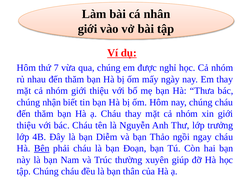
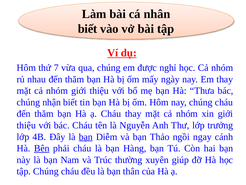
giới at (88, 29): giới -> biết
bạn at (86, 136) underline: none -> present
ngay cháu: cháu -> cánh
Đoạn: Đoạn -> Hàng
